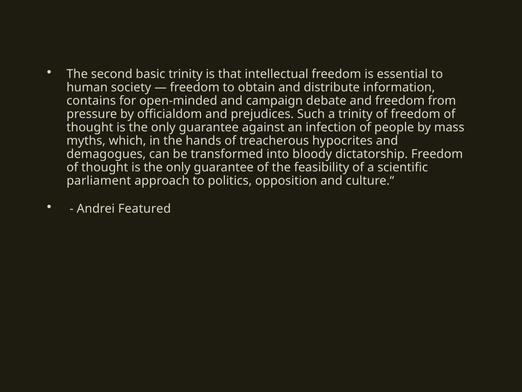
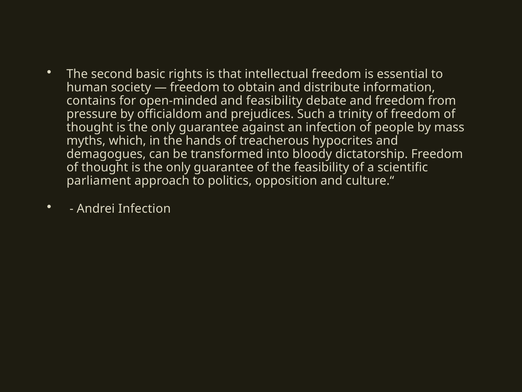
basic trinity: trinity -> rights
and campaign: campaign -> feasibility
Andrei Featured: Featured -> Infection
